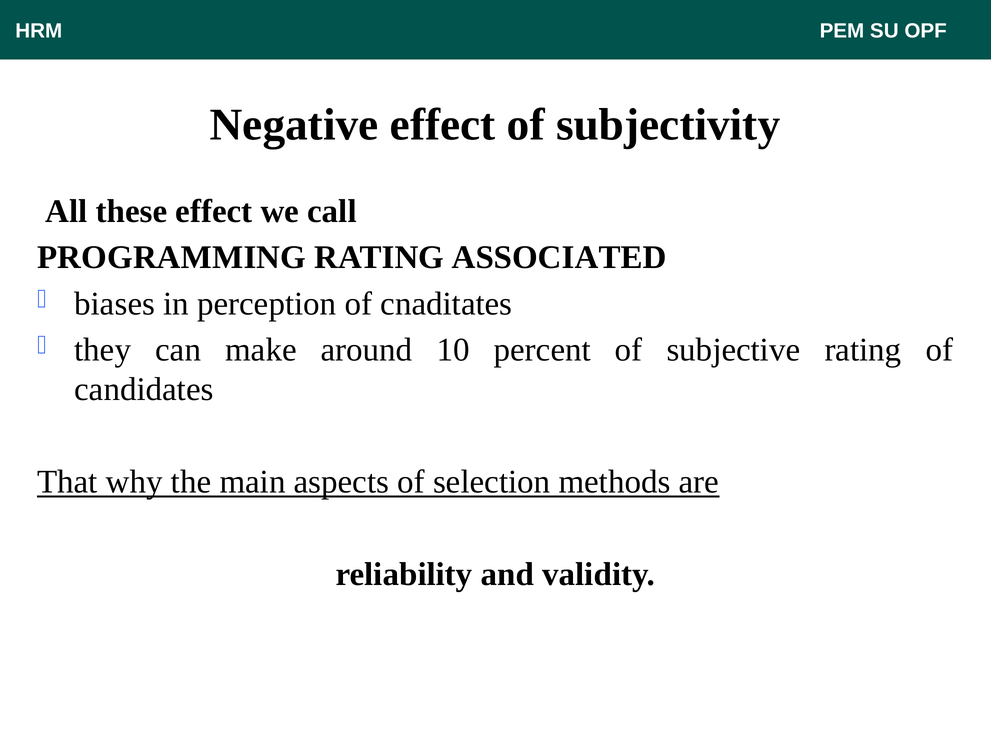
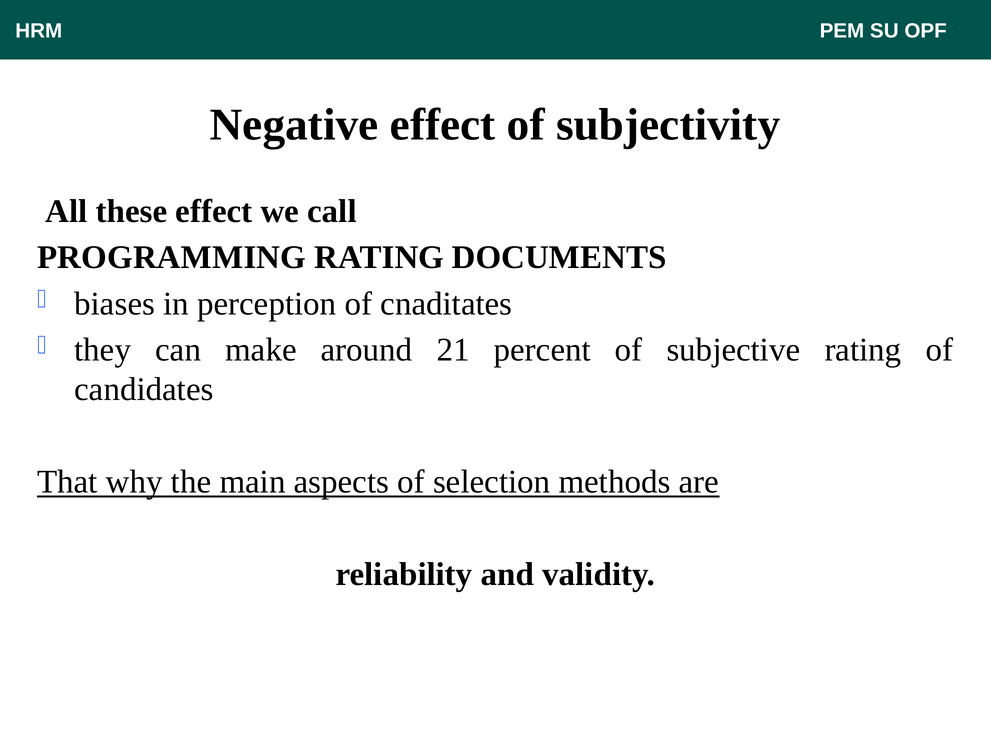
ASSOCIATED: ASSOCIATED -> DOCUMENTS
10: 10 -> 21
